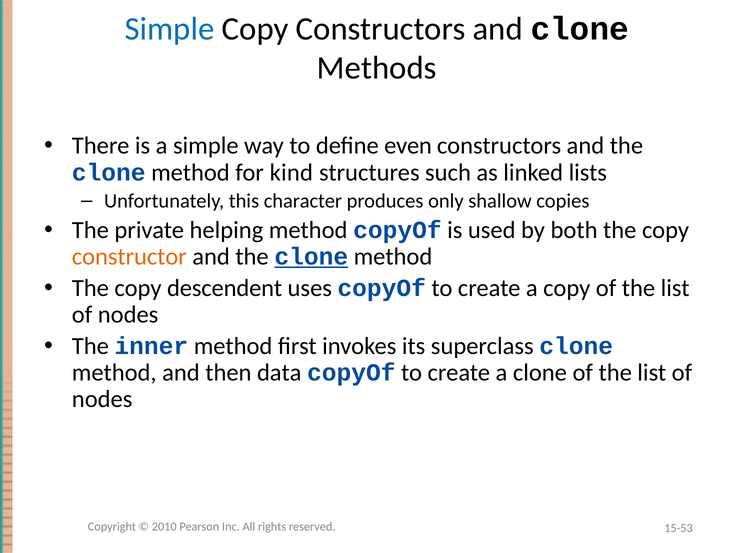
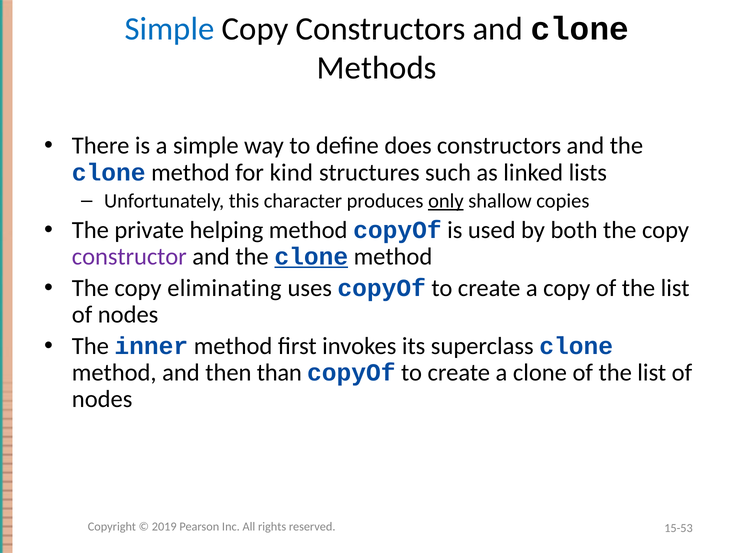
even: even -> does
only underline: none -> present
constructor colour: orange -> purple
descendent: descendent -> eliminating
data: data -> than
2010: 2010 -> 2019
